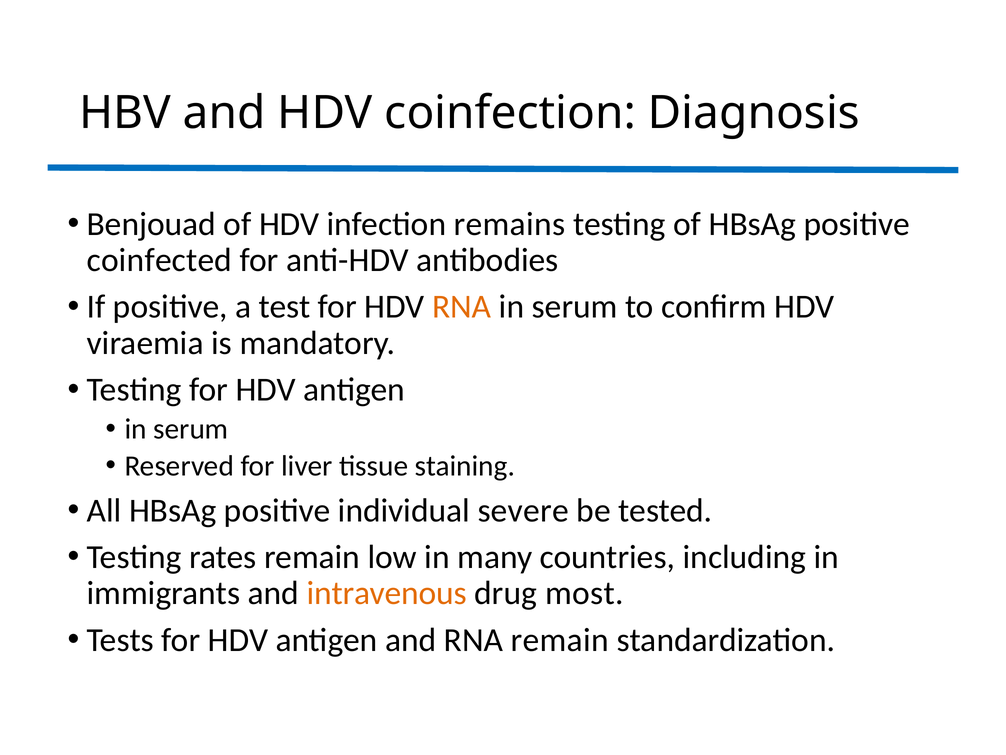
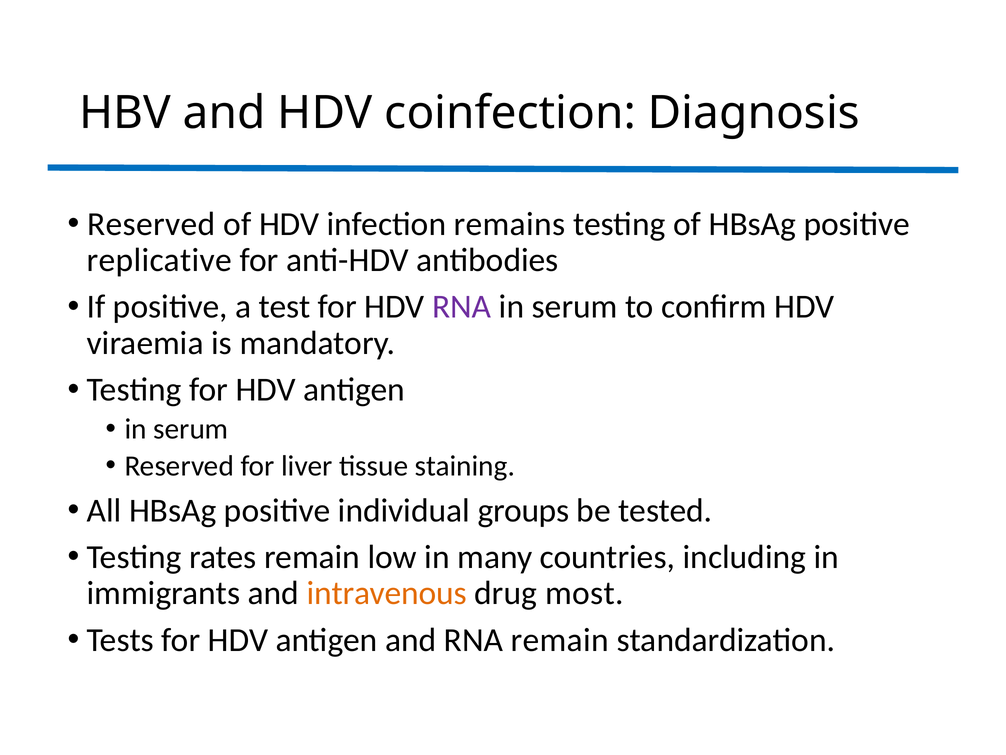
Benjouad at (151, 224): Benjouad -> Reserved
coinfected: coinfected -> replicative
RNA at (462, 307) colour: orange -> purple
severe: severe -> groups
